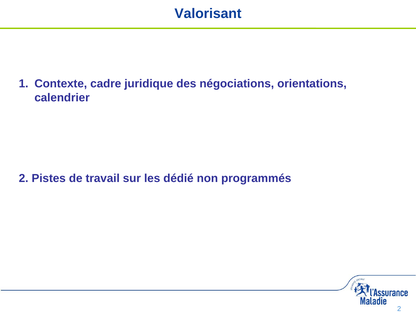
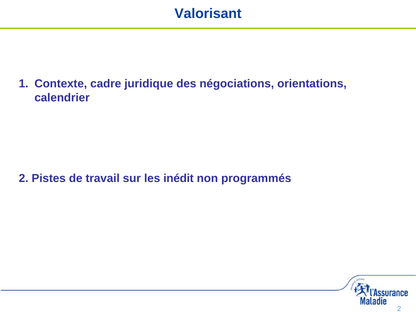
dédié: dédié -> inédit
